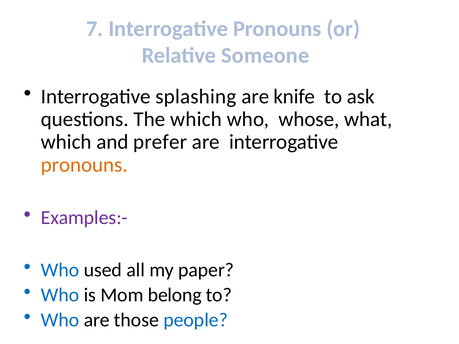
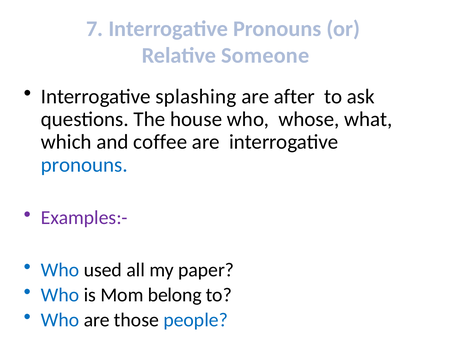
knife: knife -> after
The which: which -> house
prefer: prefer -> coffee
pronouns at (84, 165) colour: orange -> blue
